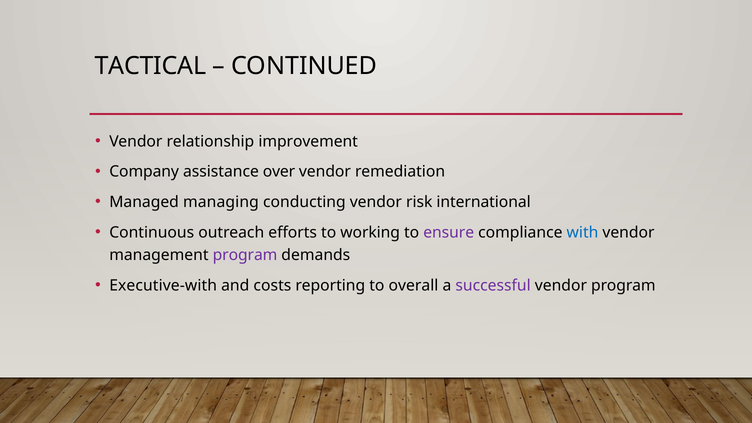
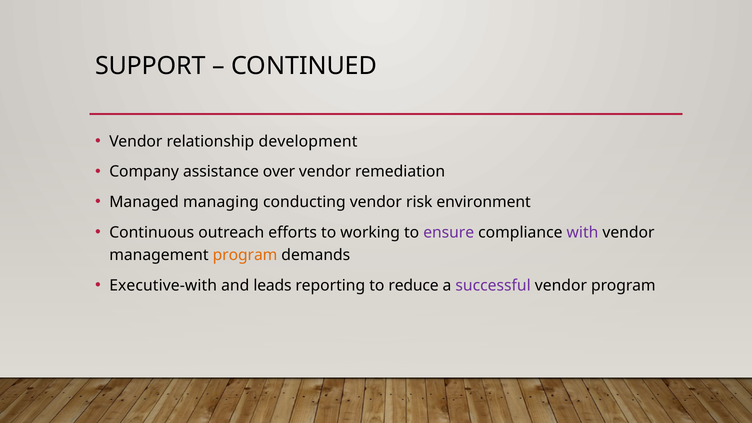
TACTICAL: TACTICAL -> SUPPORT
improvement: improvement -> development
international: international -> environment
with colour: blue -> purple
program at (245, 255) colour: purple -> orange
costs: costs -> leads
overall: overall -> reduce
